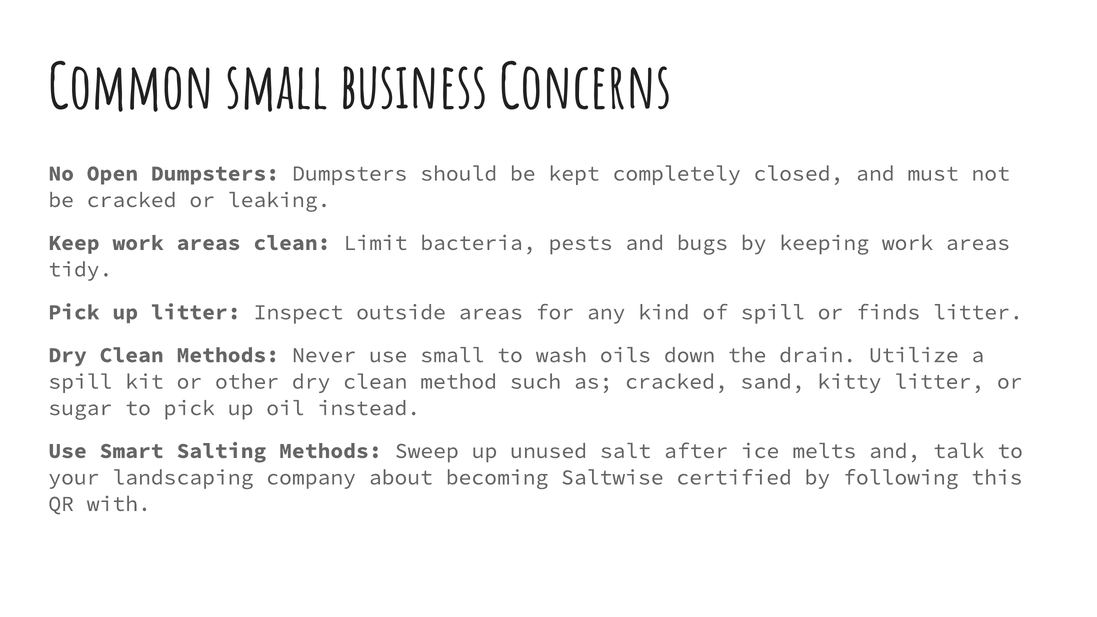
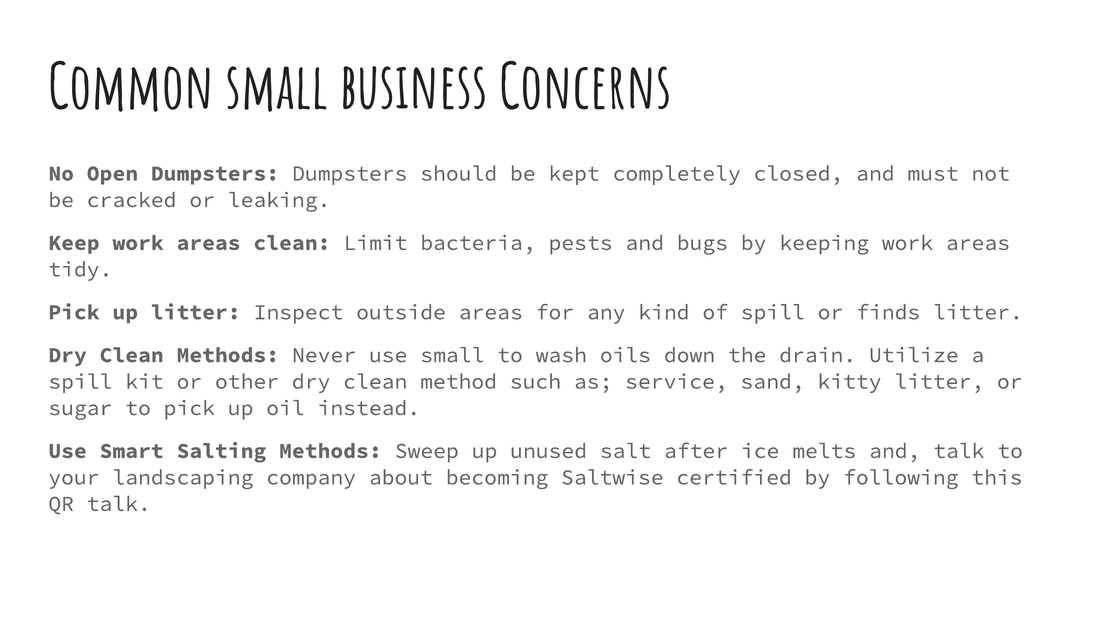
as cracked: cracked -> service
QR with: with -> talk
